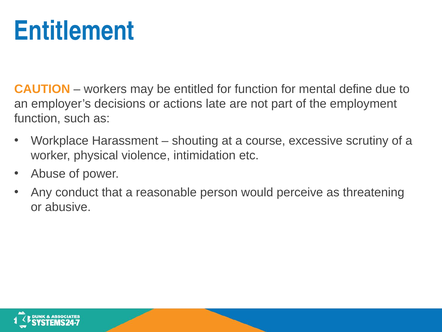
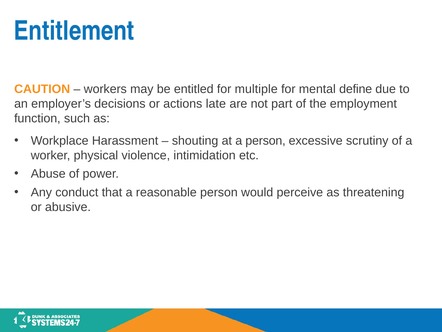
for function: function -> multiple
a course: course -> person
